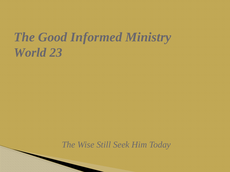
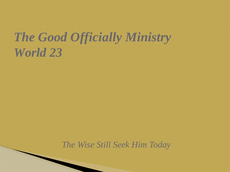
Informed: Informed -> Officially
